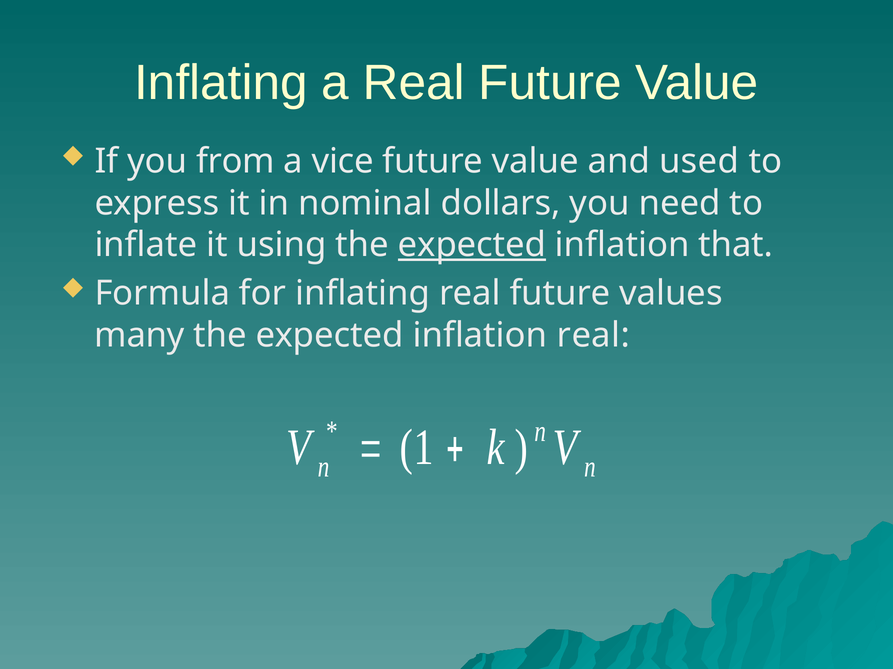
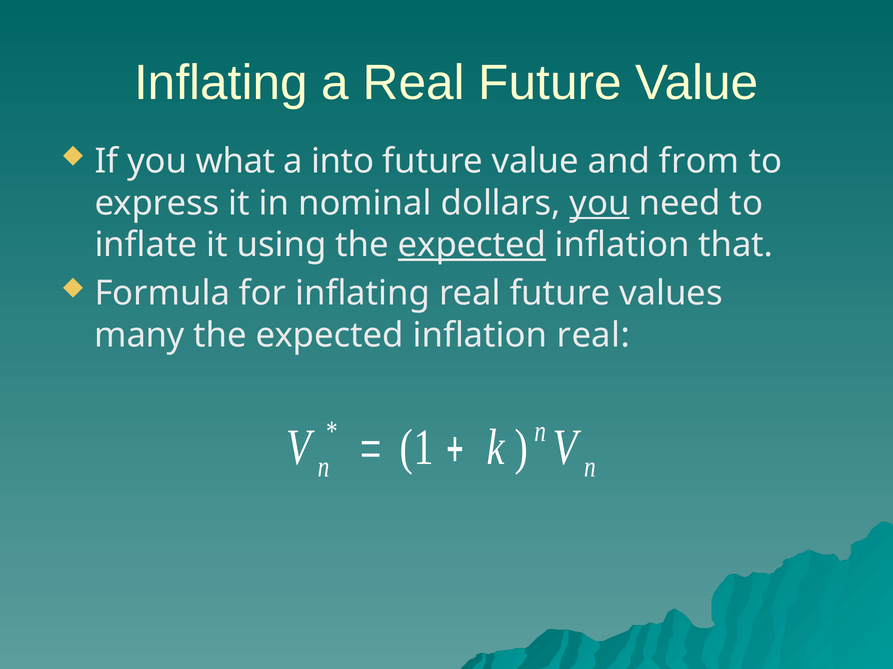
from: from -> what
vice: vice -> into
used: used -> from
you at (600, 203) underline: none -> present
